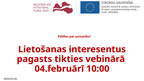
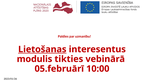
Lietošanas underline: none -> present
pagasts: pagasts -> modulis
04.februārī: 04.februārī -> 05.februārī
